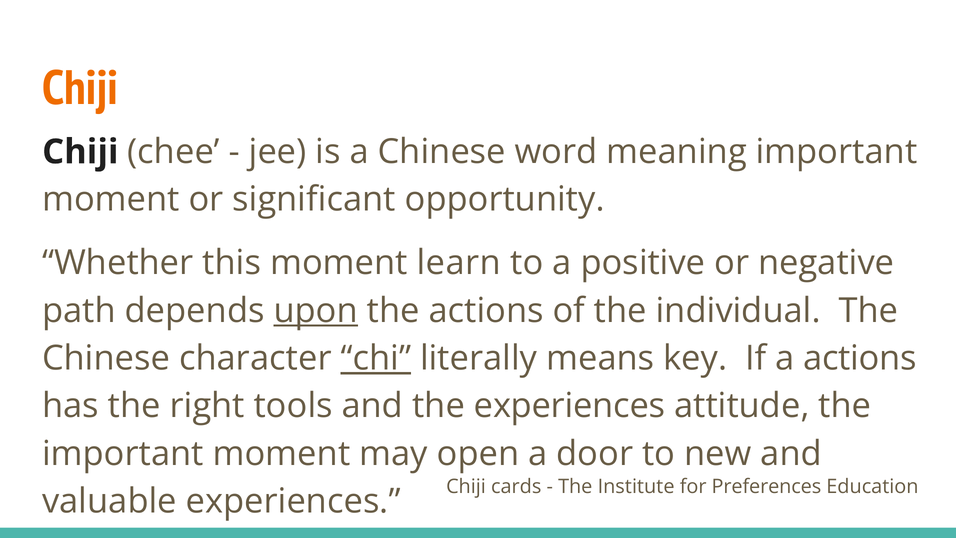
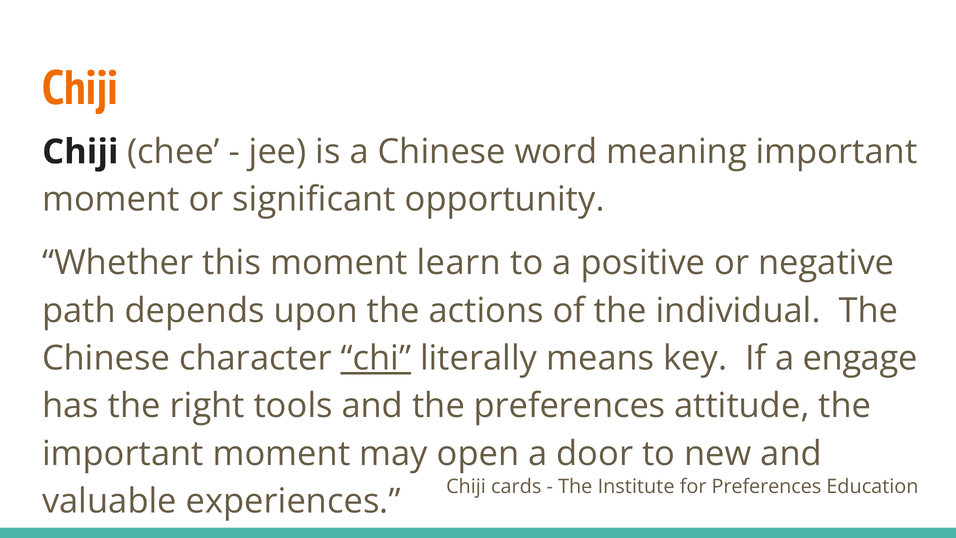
upon underline: present -> none
a actions: actions -> engage
the experiences: experiences -> preferences
